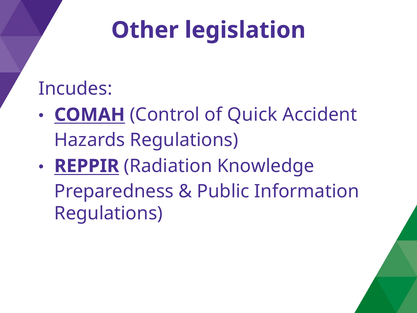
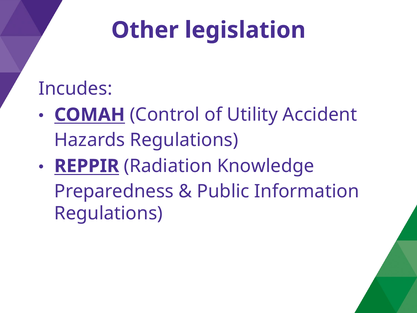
Quick: Quick -> Utility
